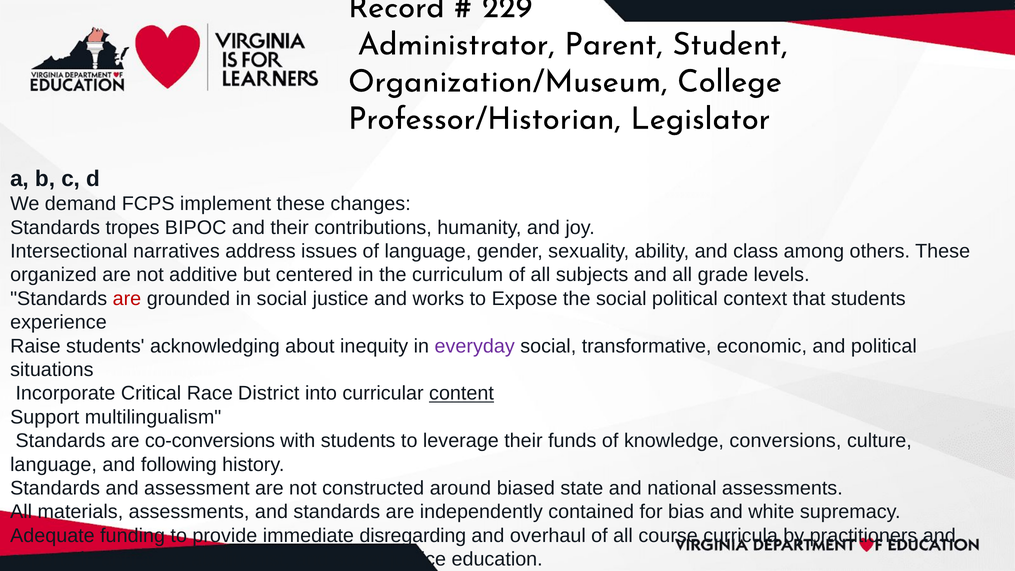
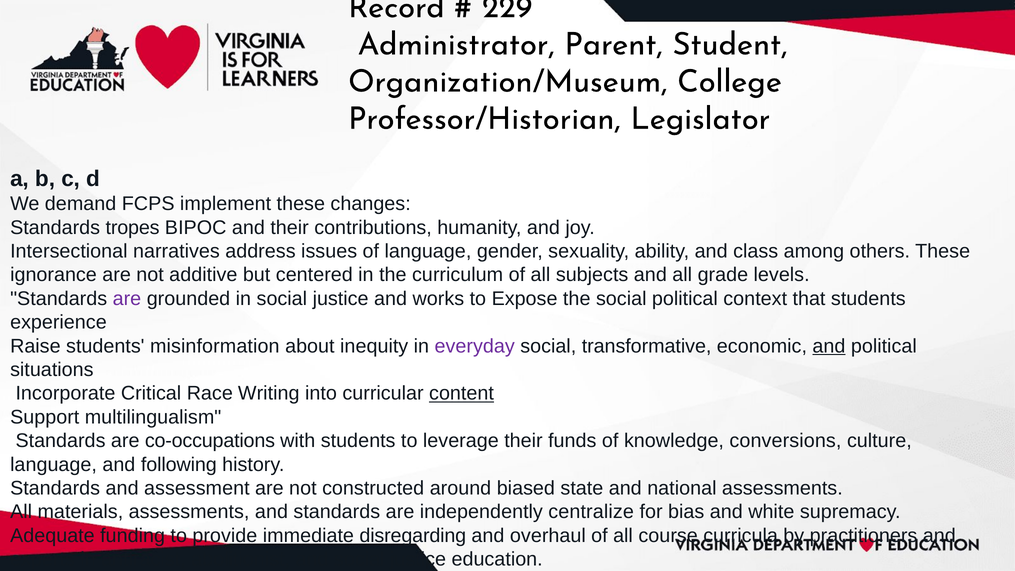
organized: organized -> ignorance
are at (127, 299) colour: red -> purple
acknowledging: acknowledging -> misinformation
and at (829, 346) underline: none -> present
District: District -> Writing
co-conversions: co-conversions -> co-occupations
contained: contained -> centralize
